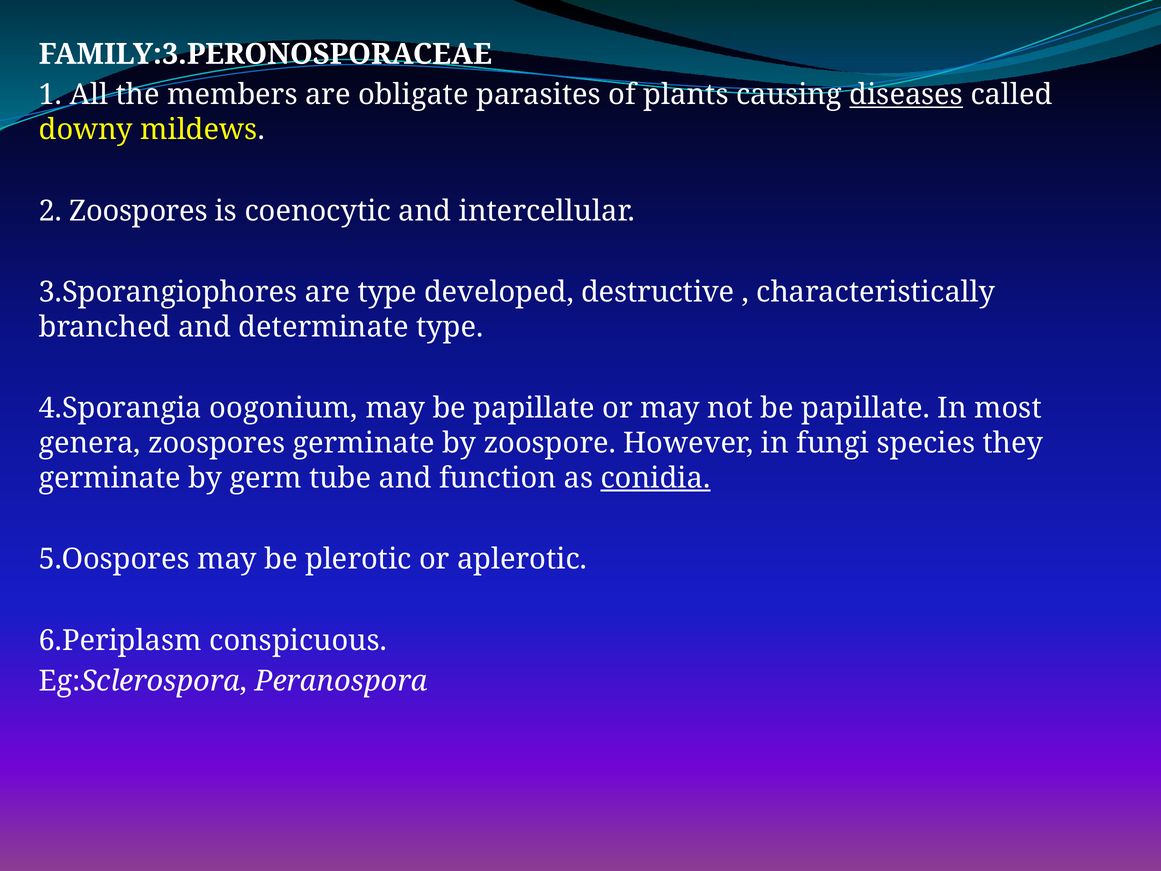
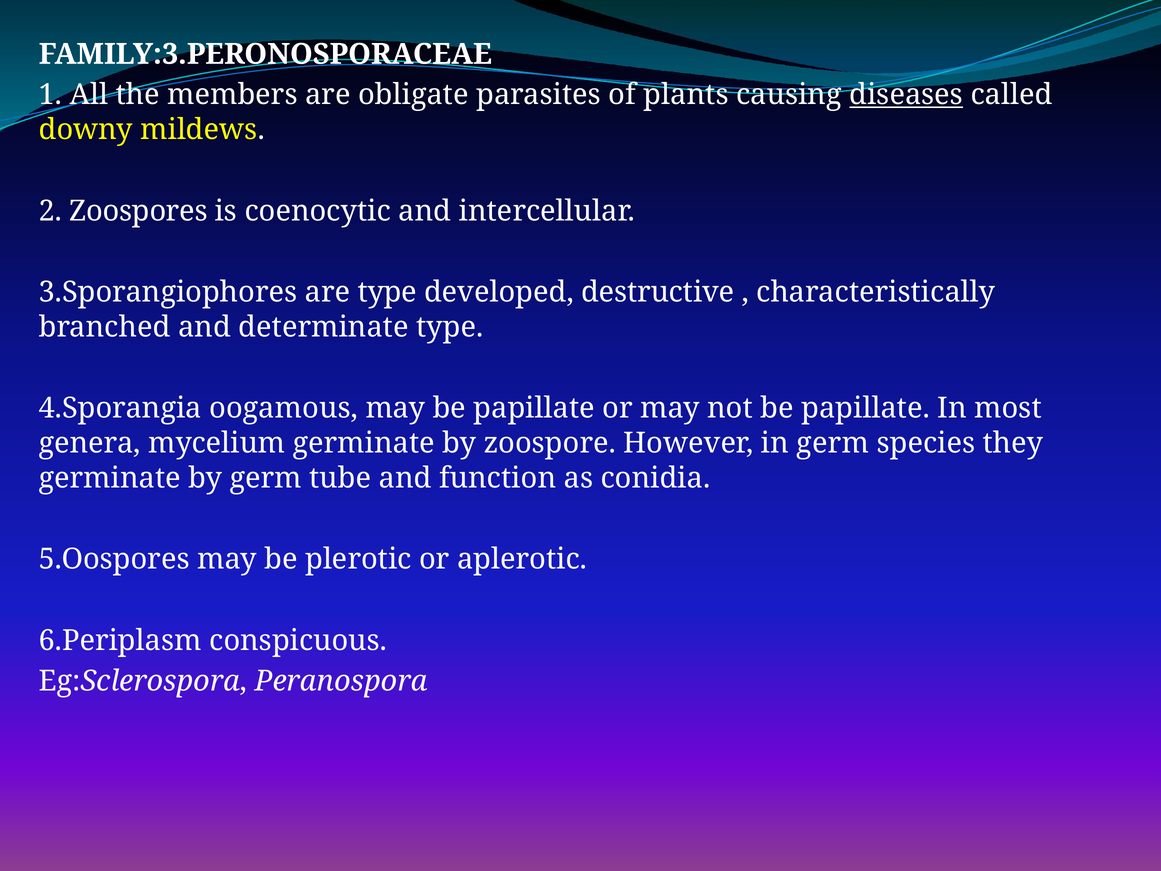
oogonium: oogonium -> oogamous
genera zoospores: zoospores -> mycelium
in fungi: fungi -> germ
conidia underline: present -> none
